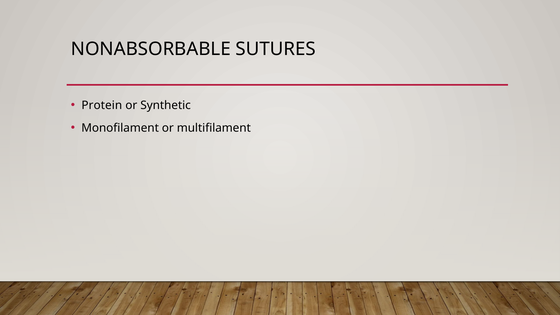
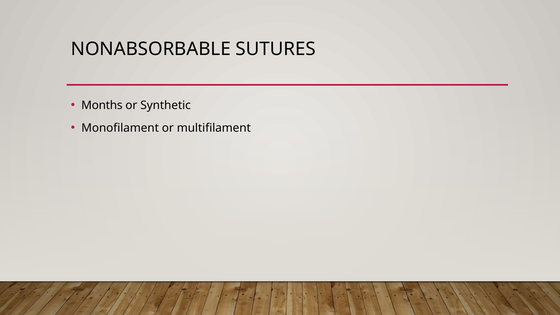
Protein: Protein -> Months
